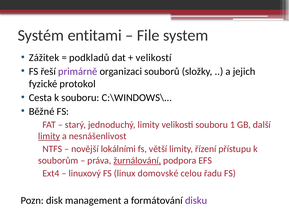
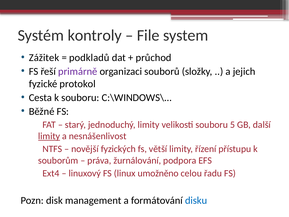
entitami: entitami -> kontroly
velikostí: velikostí -> průchod
1: 1 -> 5
lokálními: lokálními -> fyzických
žurnálování underline: present -> none
domovské: domovské -> umožněno
disku colour: purple -> blue
